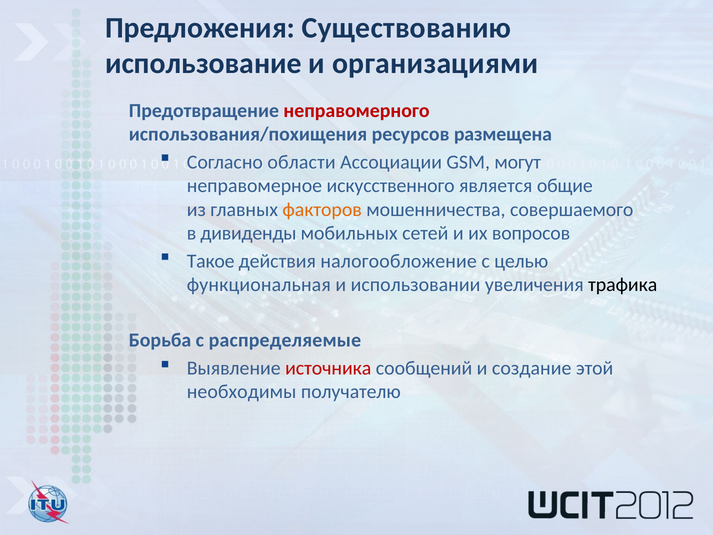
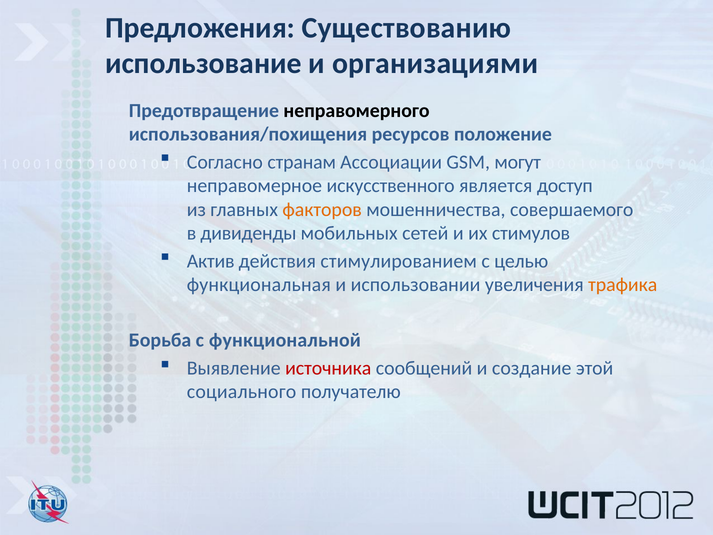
неправомерного colour: red -> black
размещена: размещена -> положение
области: области -> странам
общие: общие -> доступ
вопросов: вопросов -> стимулов
Такое: Такое -> Актив
налогообложение: налогообложение -> стимулированием
трафика colour: black -> orange
распределяемые: распределяемые -> функциональной
необходимы: необходимы -> социального
